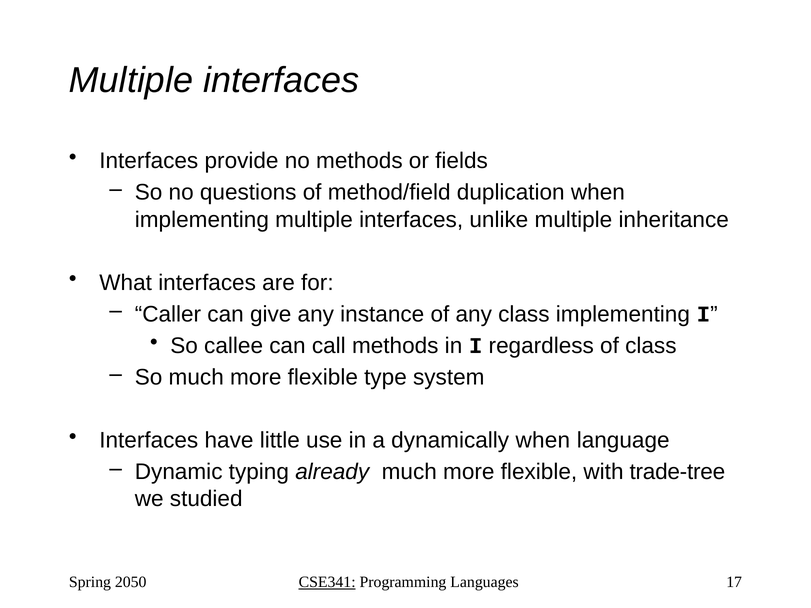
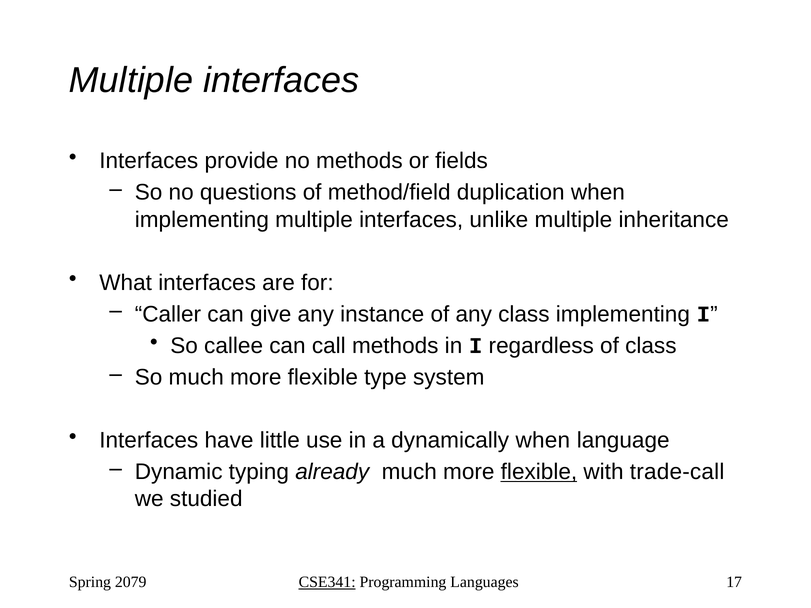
flexible at (539, 472) underline: none -> present
trade-tree: trade-tree -> trade-call
2050: 2050 -> 2079
